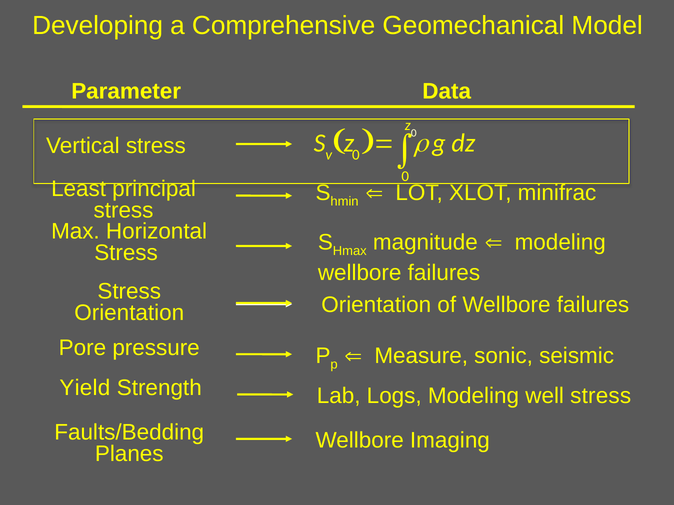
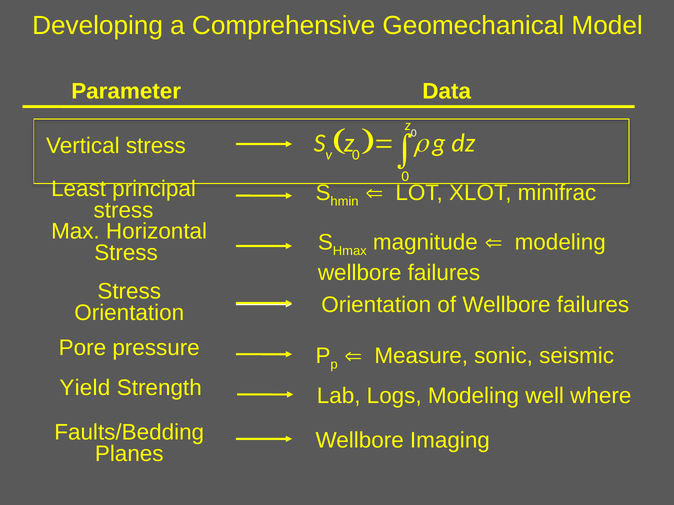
well stress: stress -> where
